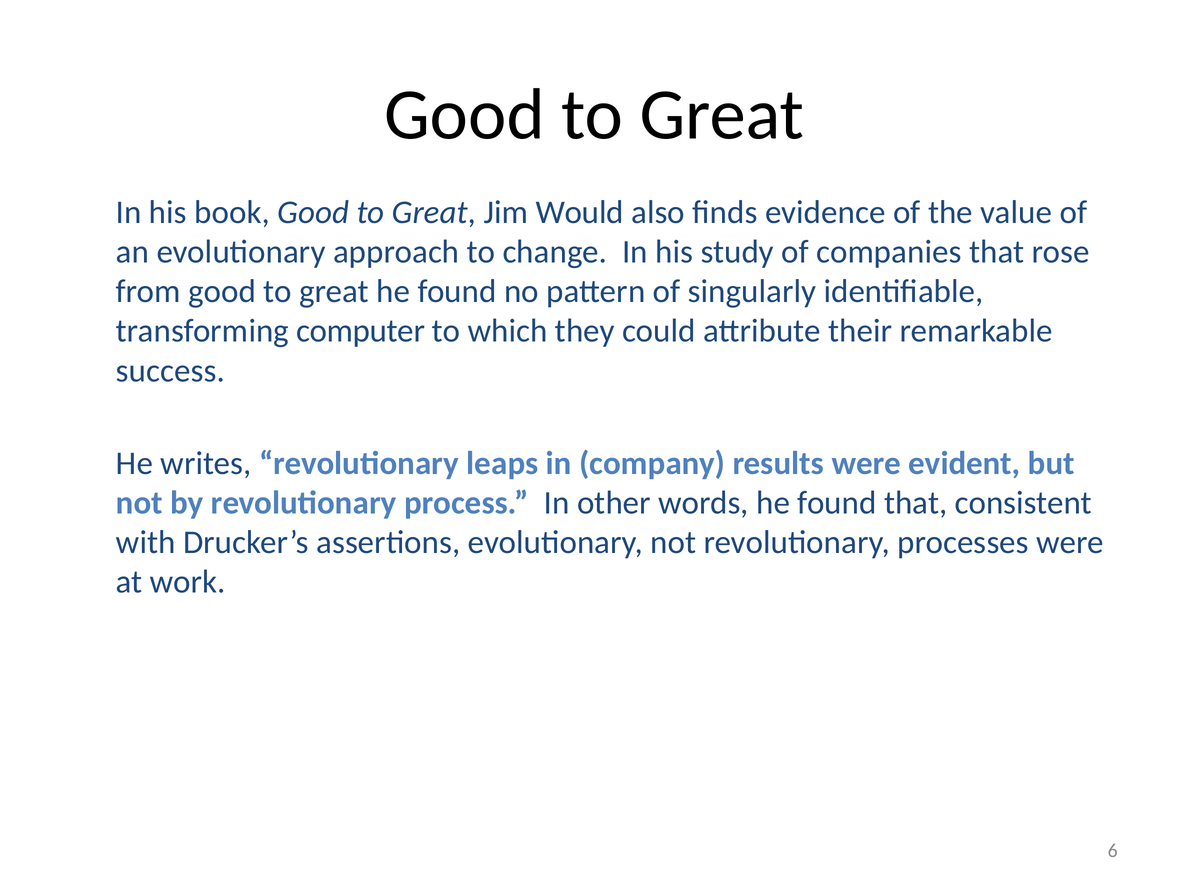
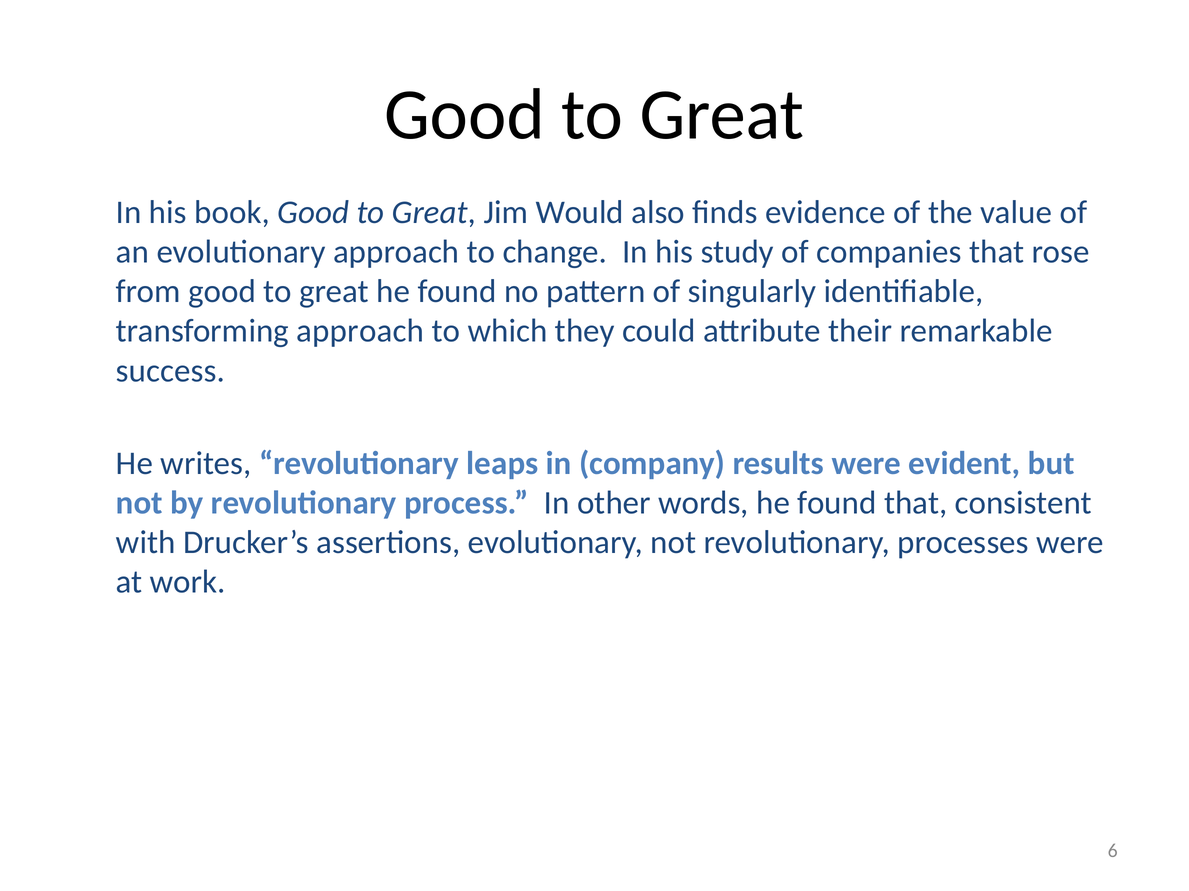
transforming computer: computer -> approach
